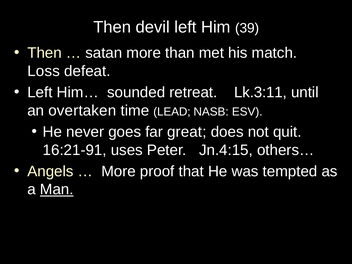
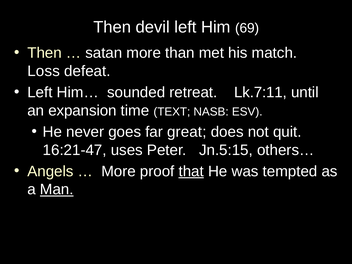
39: 39 -> 69
Lk.3:11: Lk.3:11 -> Lk.7:11
overtaken: overtaken -> expansion
LEAD: LEAD -> TEXT
16:21-91: 16:21-91 -> 16:21-47
Jn.4:15: Jn.4:15 -> Jn.5:15
that underline: none -> present
